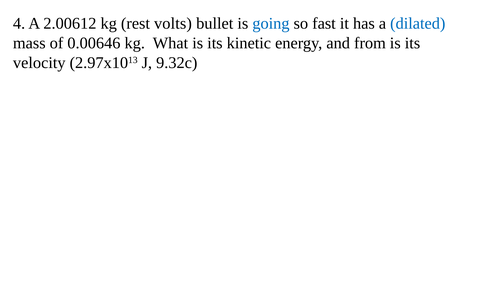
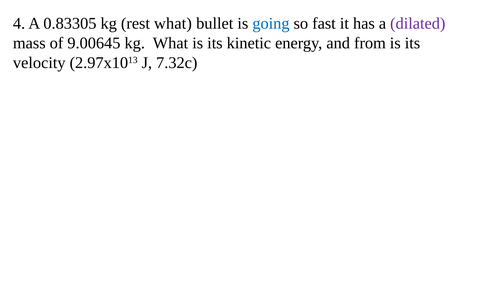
2.00612: 2.00612 -> 0.83305
rest volts: volts -> what
dilated colour: blue -> purple
0.00646: 0.00646 -> 9.00645
9.32c: 9.32c -> 7.32c
